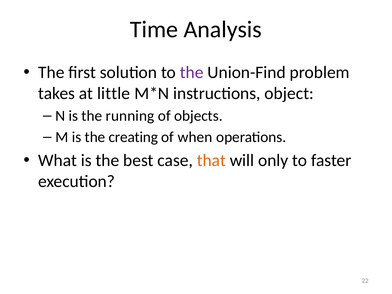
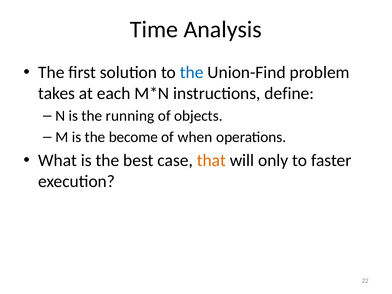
the at (192, 72) colour: purple -> blue
little: little -> each
object: object -> define
creating: creating -> become
